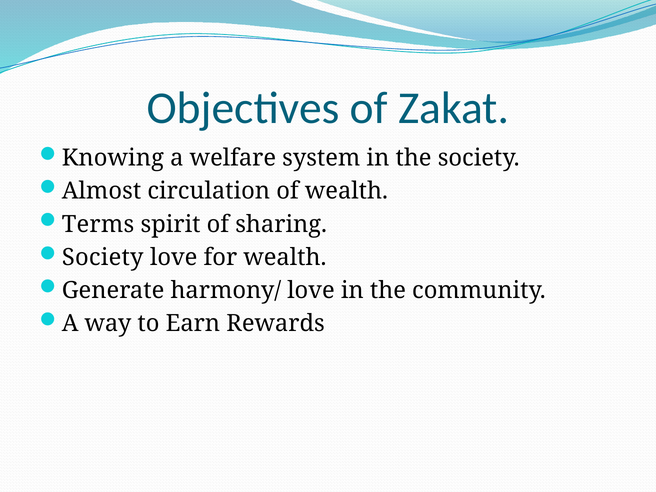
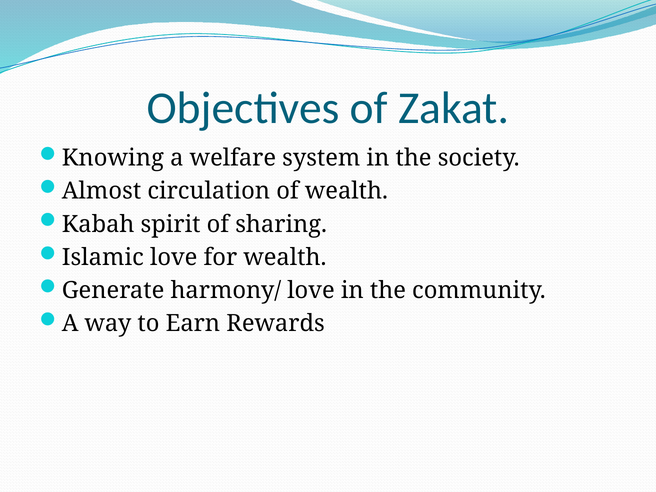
Terms: Terms -> Kabah
Society at (103, 257): Society -> Islamic
